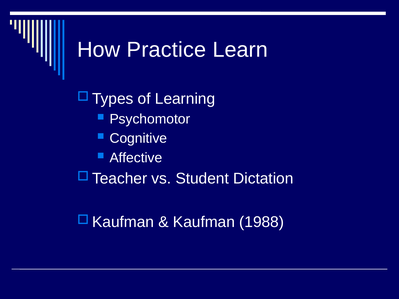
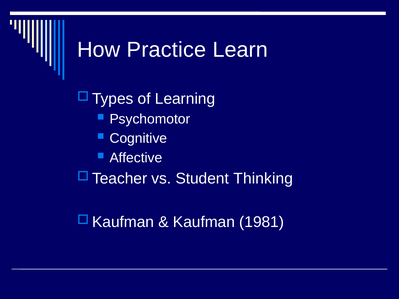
Dictation: Dictation -> Thinking
1988: 1988 -> 1981
